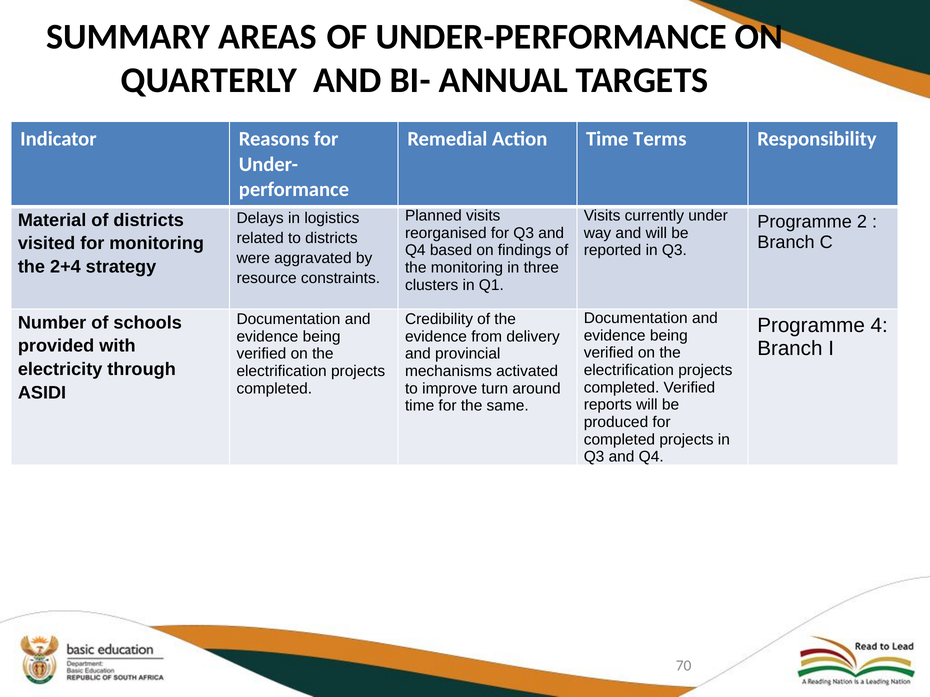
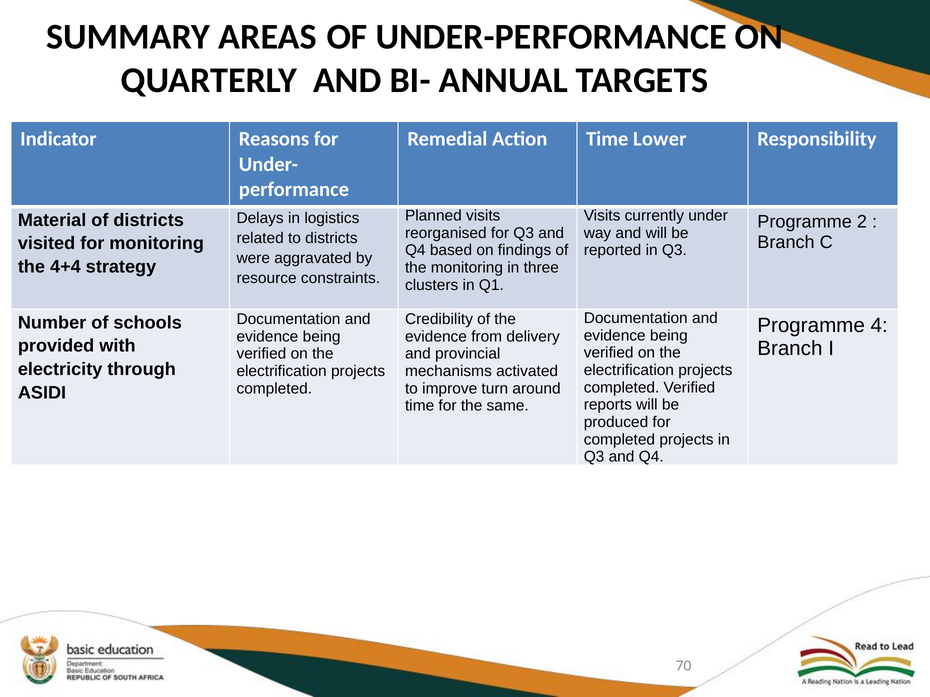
Terms: Terms -> Lower
2+4: 2+4 -> 4+4
